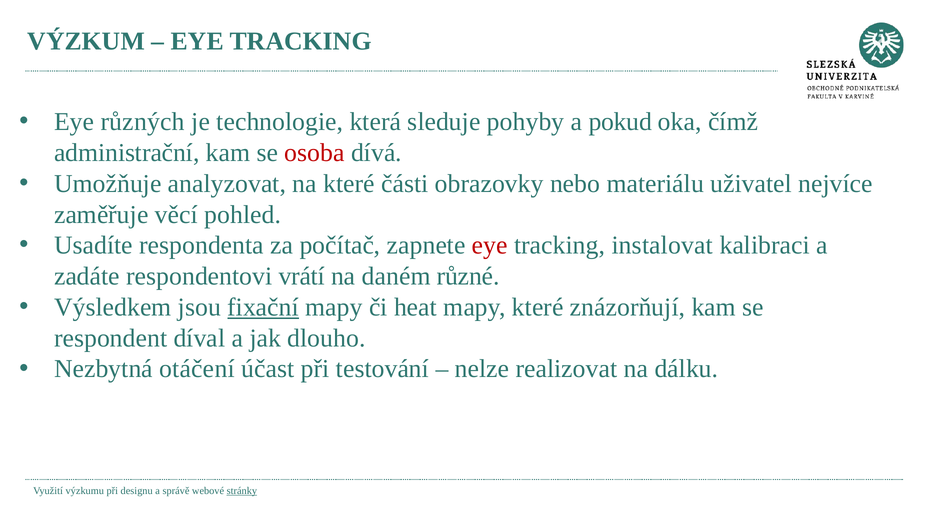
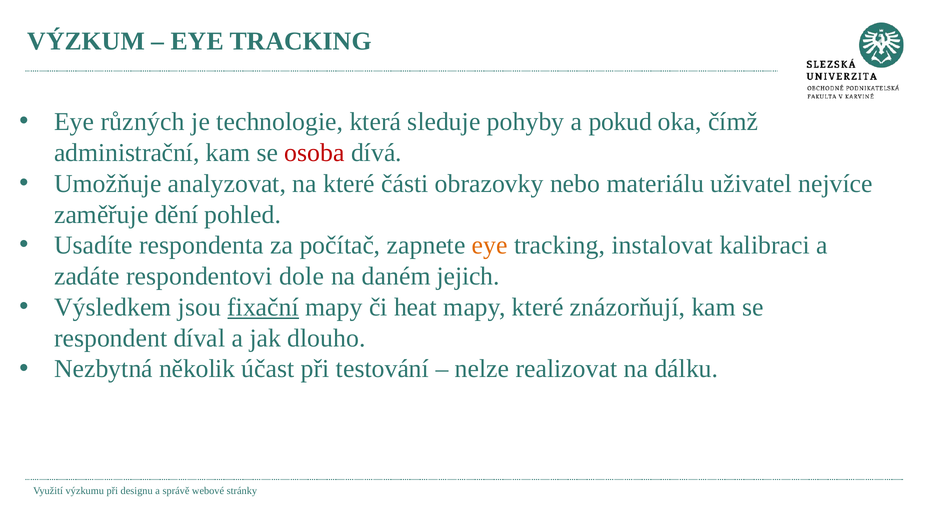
věcí: věcí -> dění
eye at (490, 246) colour: red -> orange
vrátí: vrátí -> dole
různé: různé -> jejich
otáčení: otáčení -> několik
stránky underline: present -> none
